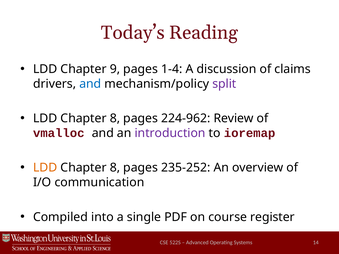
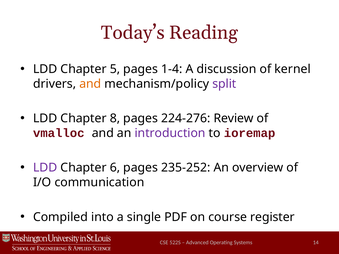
9: 9 -> 5
claims: claims -> kernel
and at (90, 84) colour: blue -> orange
224-962: 224-962 -> 224-276
LDD at (45, 168) colour: orange -> purple
8 at (115, 168): 8 -> 6
